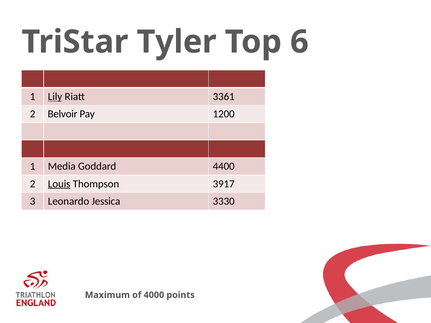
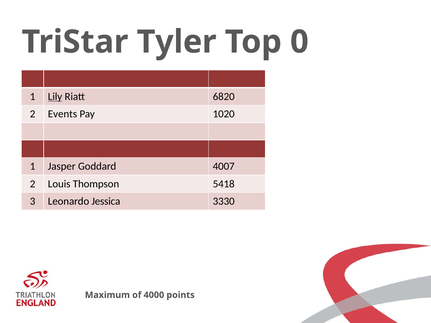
6: 6 -> 0
3361: 3361 -> 6820
Belvoir: Belvoir -> Events
1200: 1200 -> 1020
Media: Media -> Jasper
4400: 4400 -> 4007
Louis underline: present -> none
3917: 3917 -> 5418
